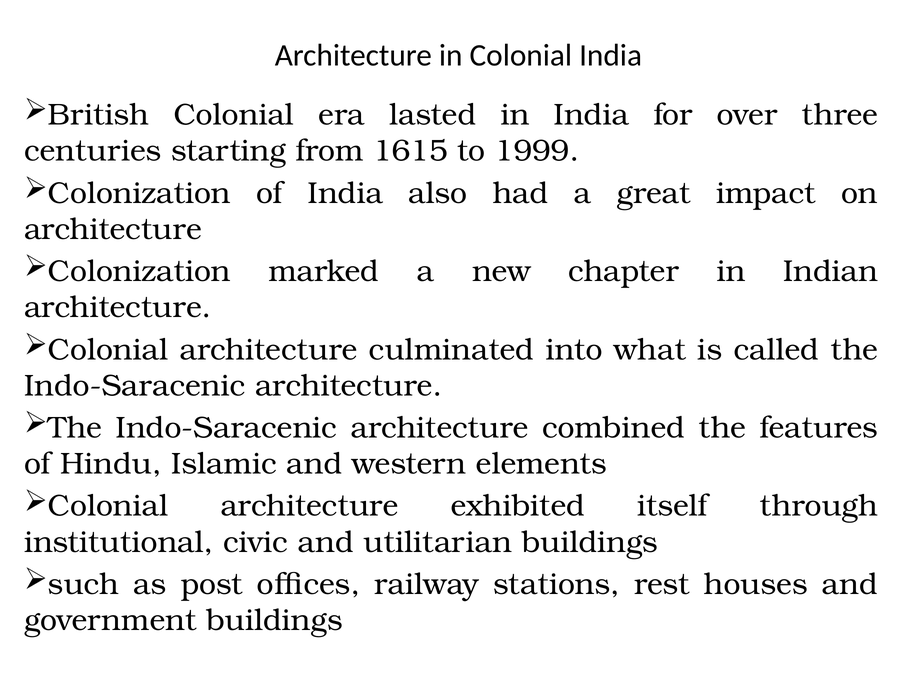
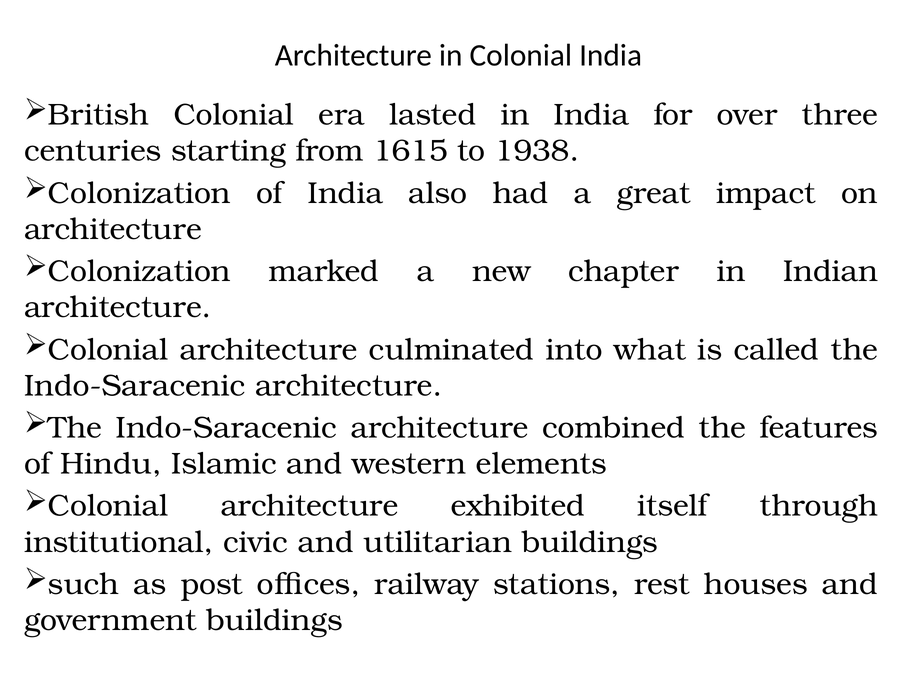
1999: 1999 -> 1938
